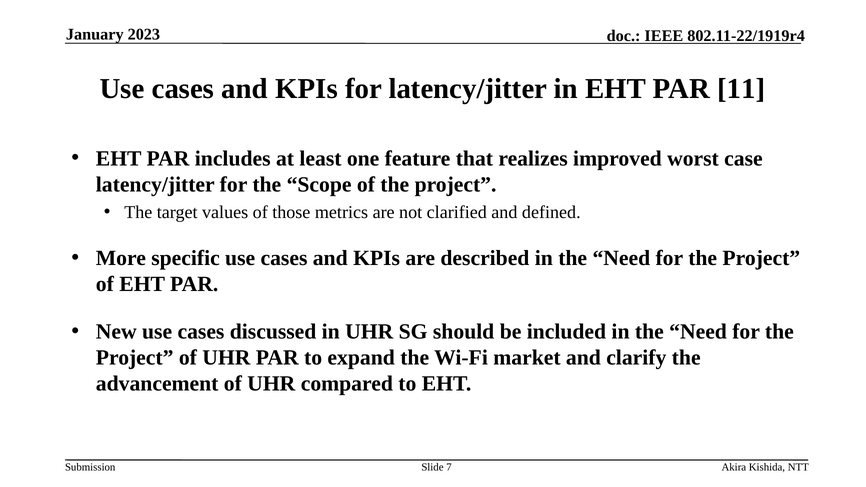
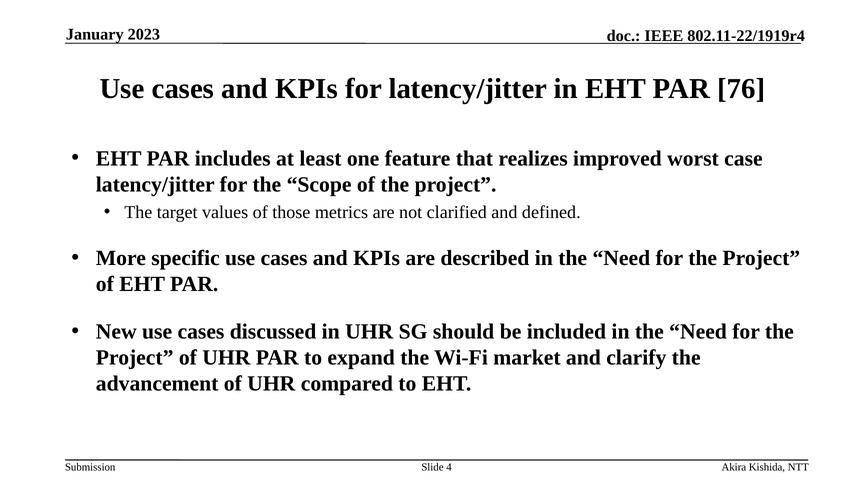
11: 11 -> 76
7: 7 -> 4
